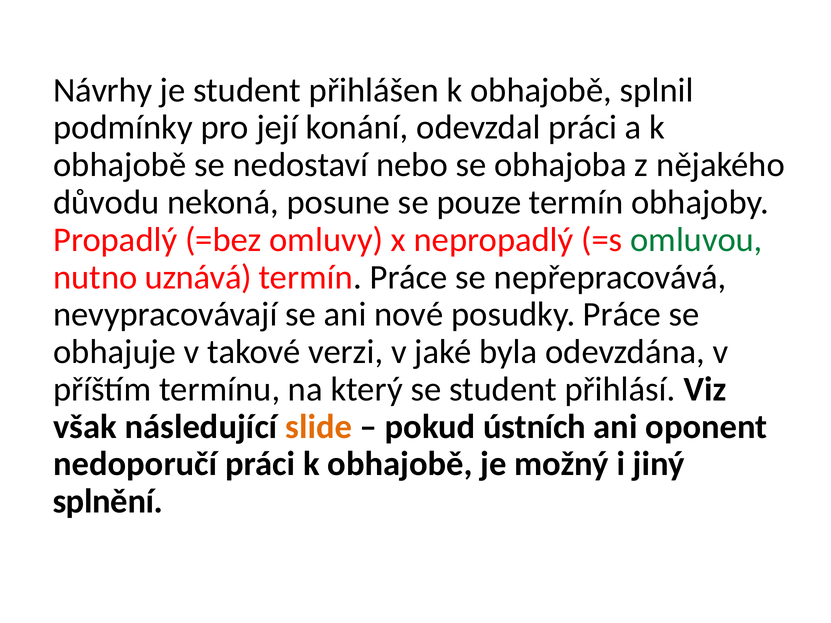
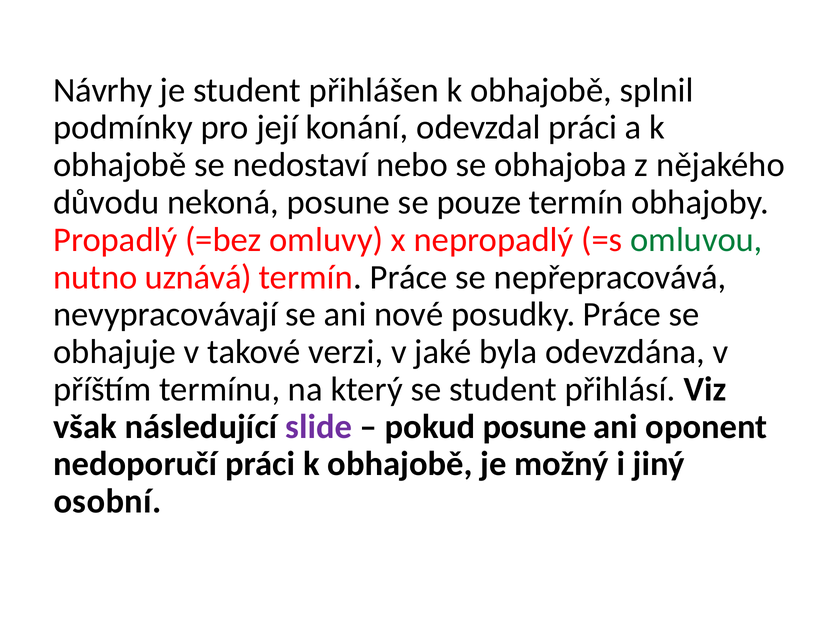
slide colour: orange -> purple
pokud ústních: ústních -> posune
splnění: splnění -> osobní
